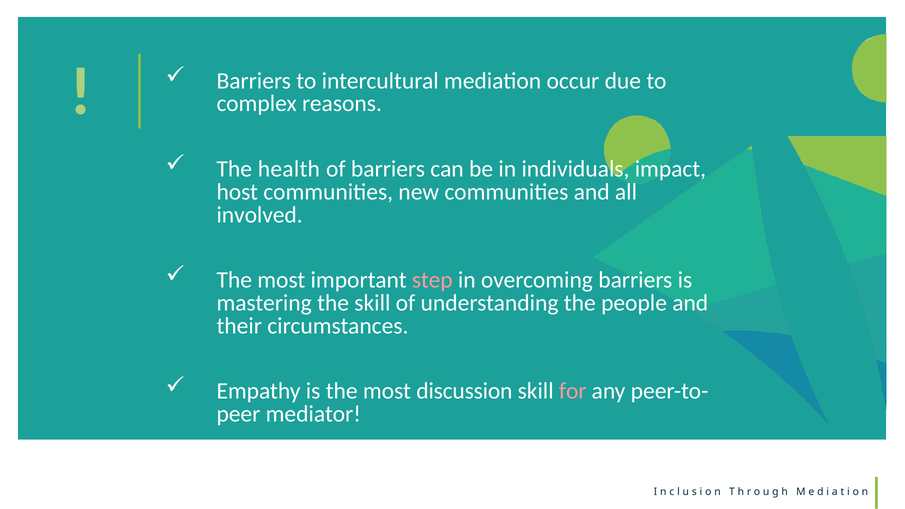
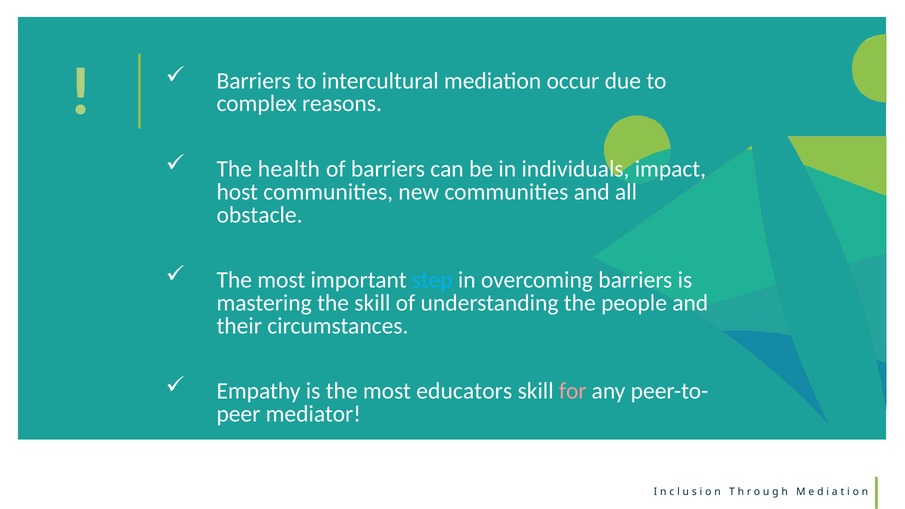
involved: involved -> obstacle
step colour: pink -> light blue
discussion: discussion -> educators
